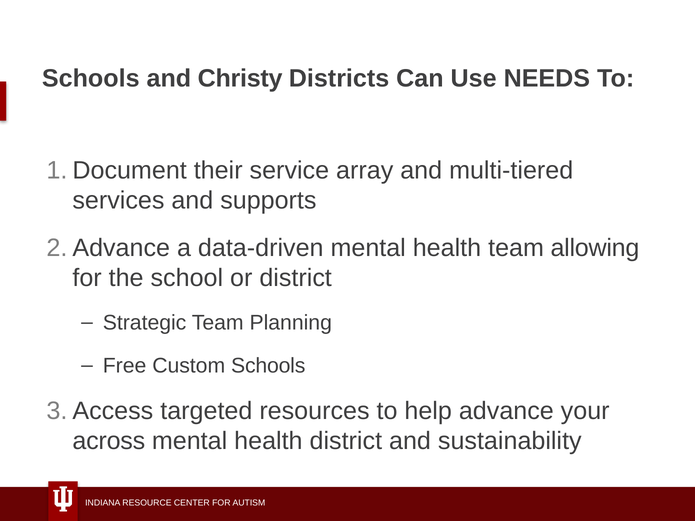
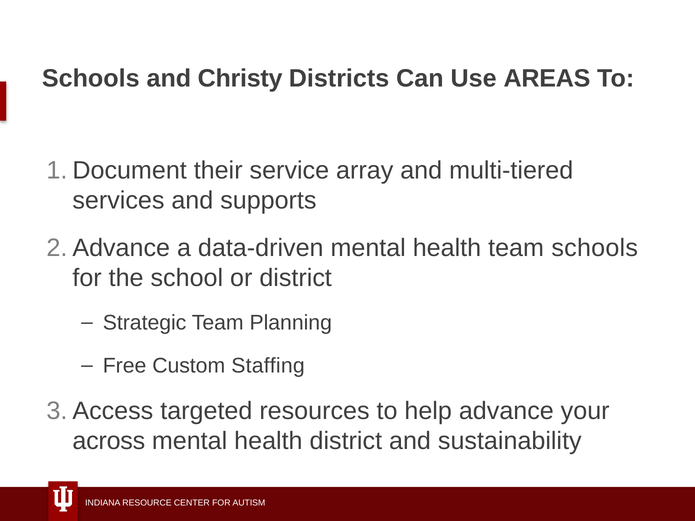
NEEDS: NEEDS -> AREAS
team allowing: allowing -> schools
Custom Schools: Schools -> Staffing
